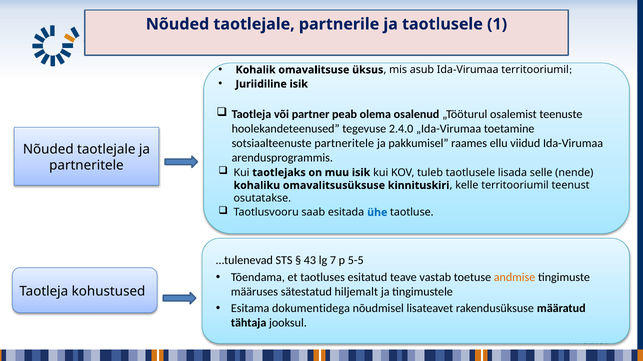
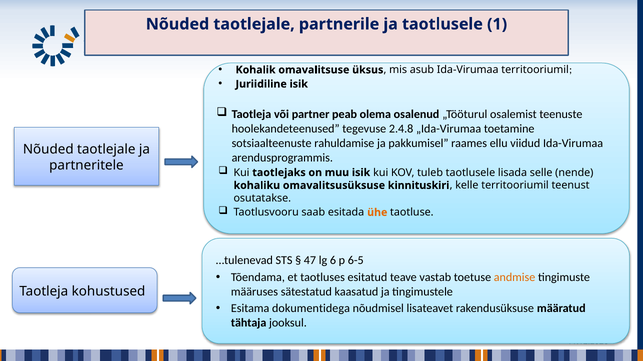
2.4.0: 2.4.0 -> 2.4.8
sotsiaalteenuste partneritele: partneritele -> rahuldamise
ühe colour: blue -> orange
43: 43 -> 47
7: 7 -> 6
5-5: 5-5 -> 6-5
hiljemalt: hiljemalt -> kaasatud
